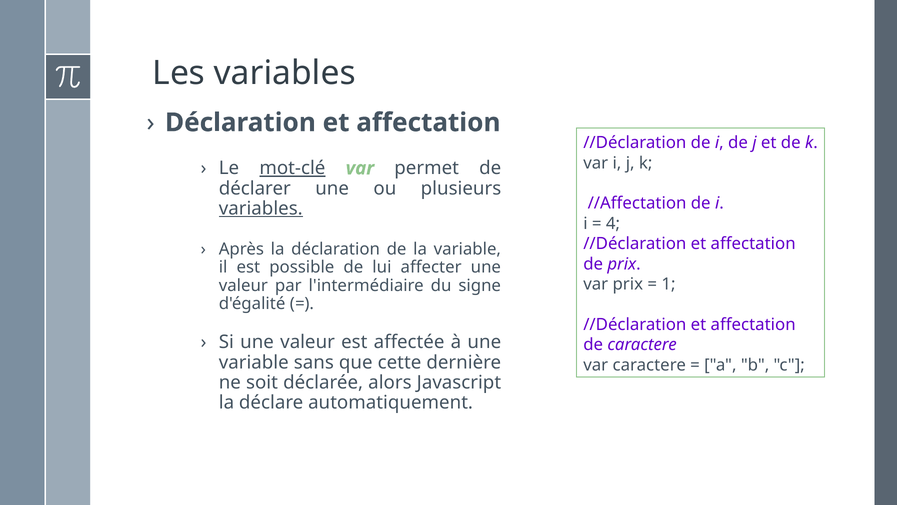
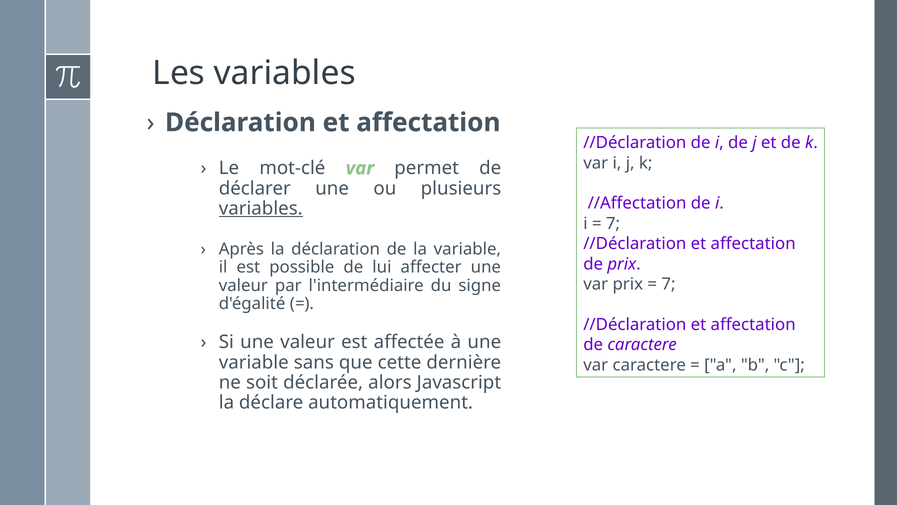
mot-clé underline: present -> none
4 at (613, 223): 4 -> 7
1 at (668, 284): 1 -> 7
